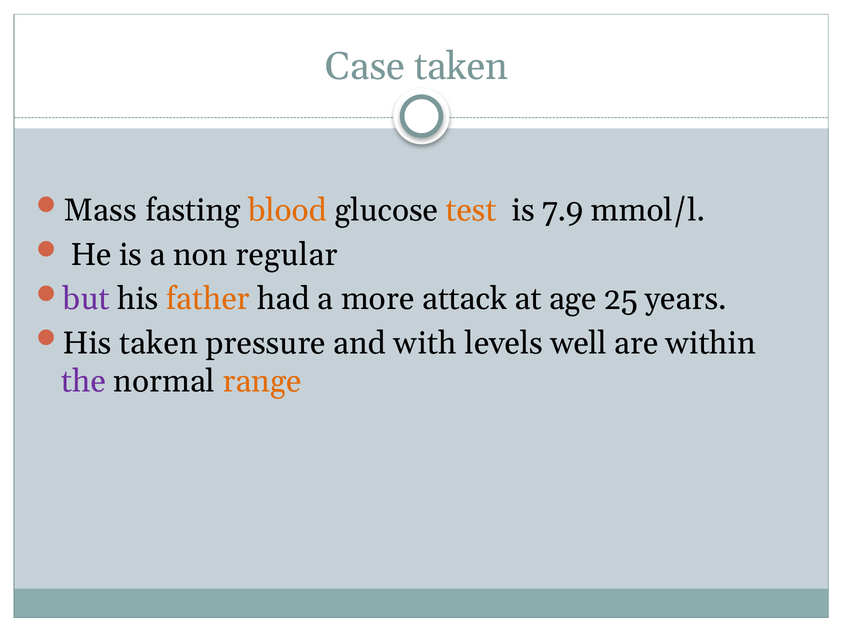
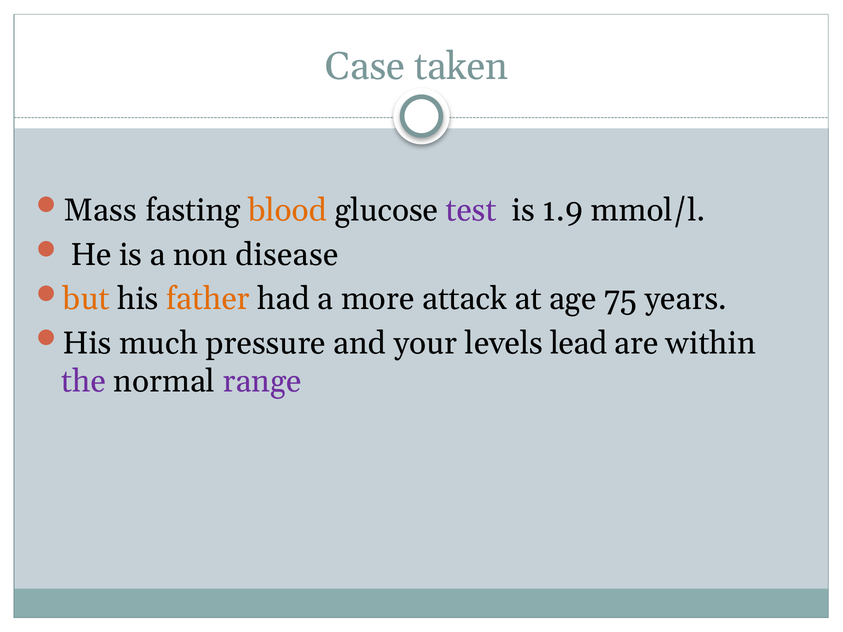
test colour: orange -> purple
7.9: 7.9 -> 1.9
regular: regular -> disease
but colour: purple -> orange
25: 25 -> 75
His taken: taken -> much
with: with -> your
well: well -> lead
range colour: orange -> purple
